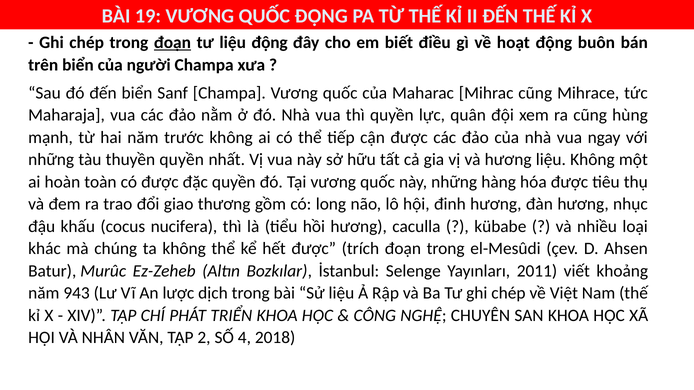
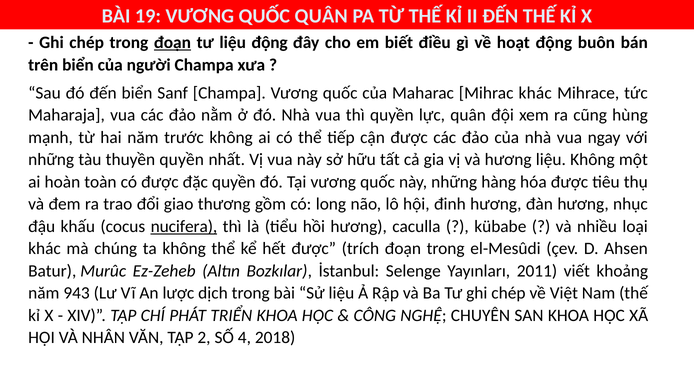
QUỐC ĐỘNG: ĐỘNG -> QUÂN
Mihrac cũng: cũng -> khác
nucifera underline: none -> present
